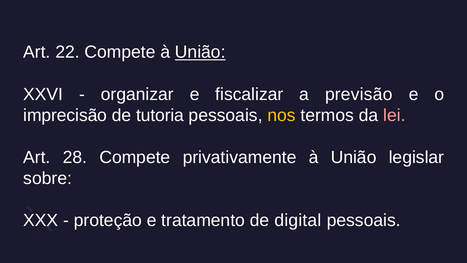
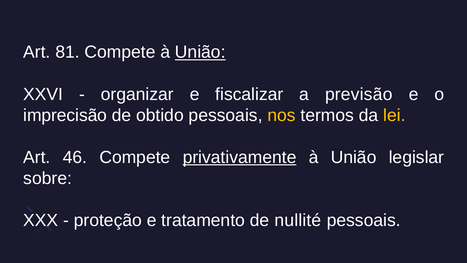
22: 22 -> 81
tutoria: tutoria -> obtido
lei colour: pink -> yellow
28: 28 -> 46
privativamente underline: none -> present
digital: digital -> nullité
